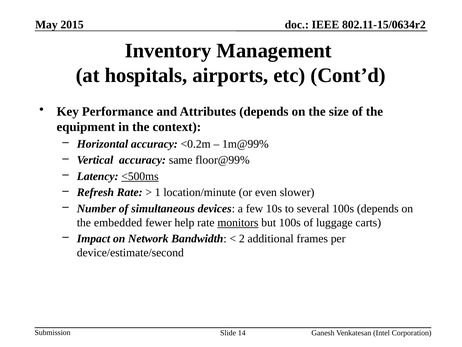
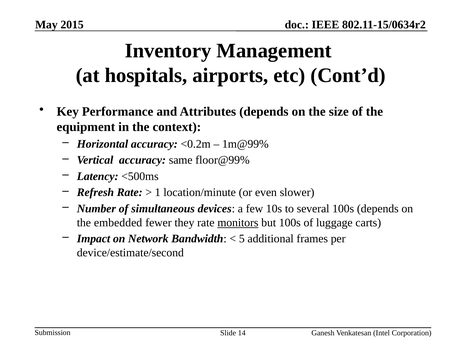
<500ms underline: present -> none
help: help -> they
2: 2 -> 5
